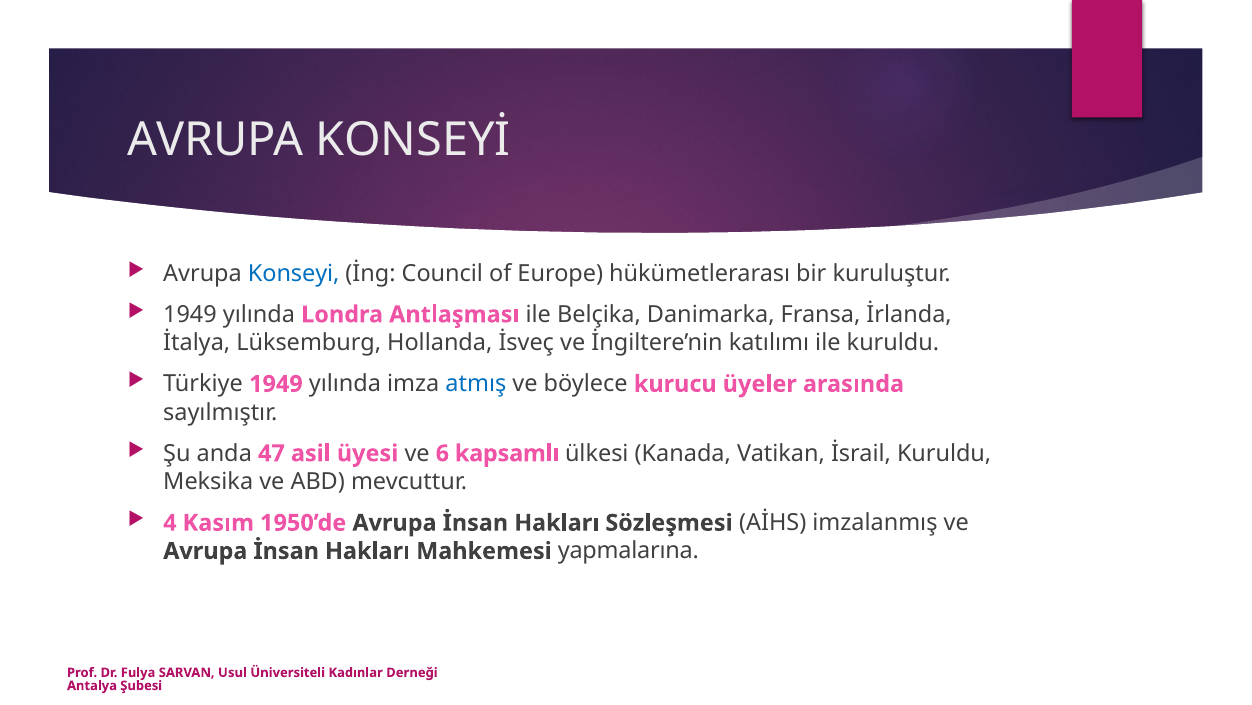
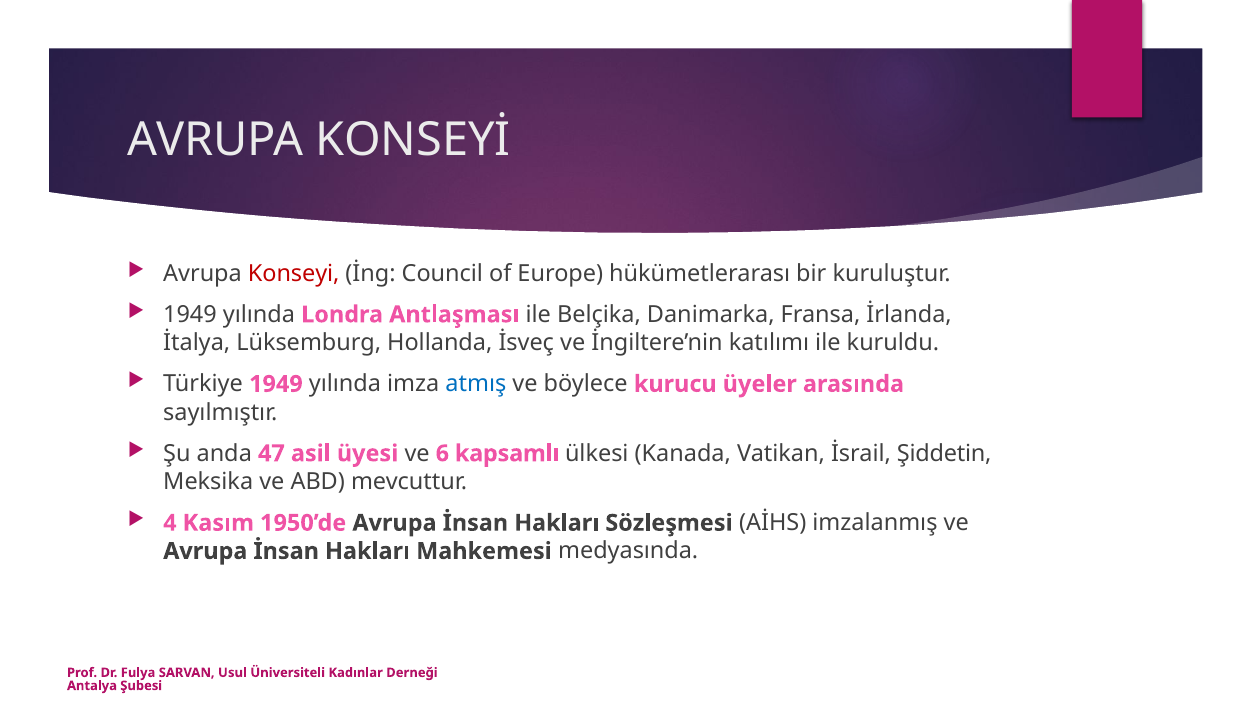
Konseyi colour: blue -> red
İsrail Kuruldu: Kuruldu -> Şiddetin
yapmalarına: yapmalarına -> medyasında
